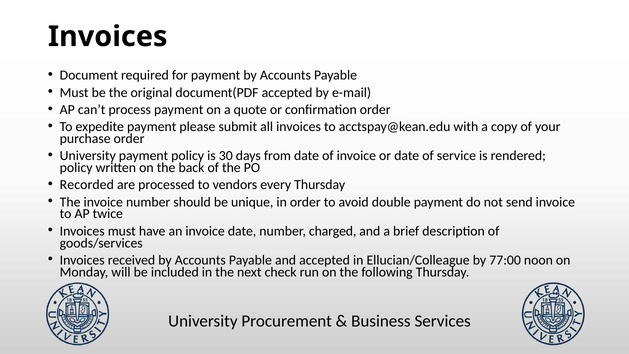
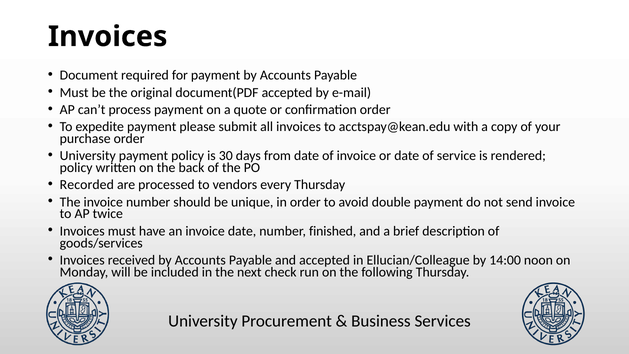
charged: charged -> finished
77:00: 77:00 -> 14:00
